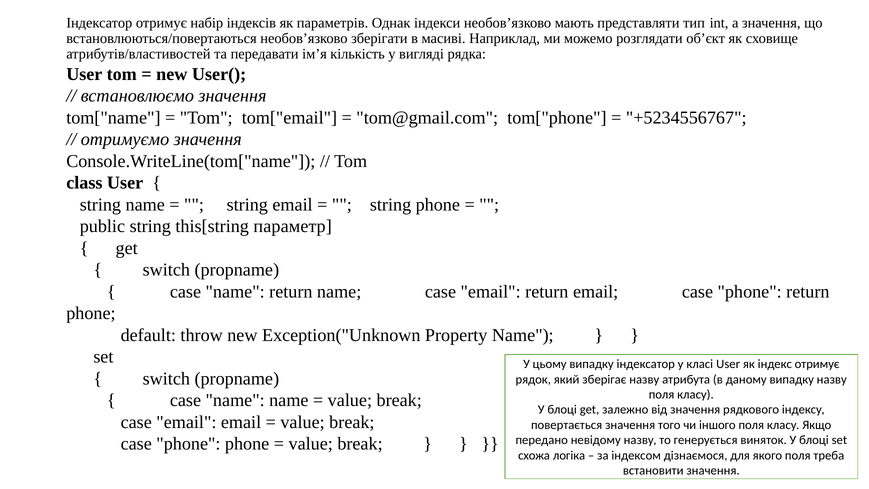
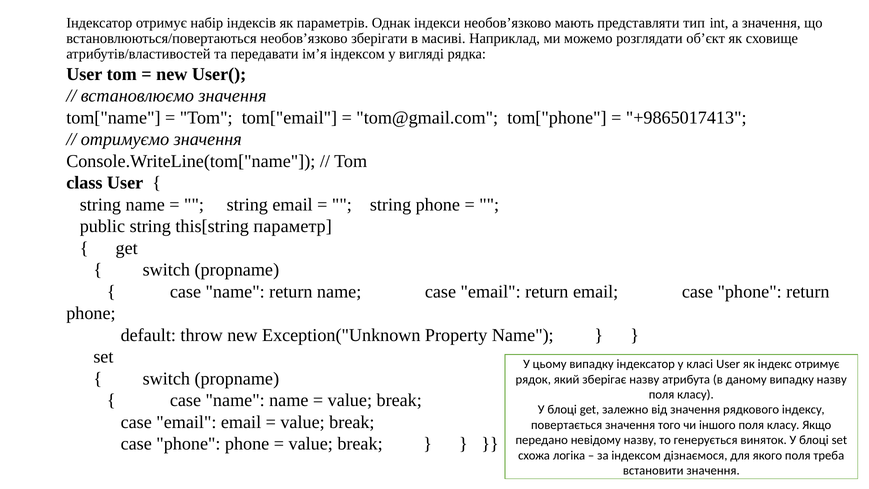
ім’я кількість: кількість -> індексом
+5234556767: +5234556767 -> +9865017413
